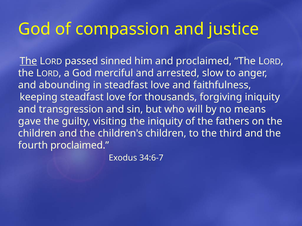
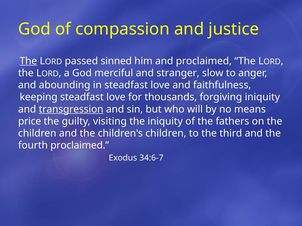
arrested: arrested -> stranger
transgression underline: none -> present
gave: gave -> price
